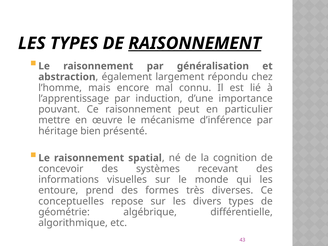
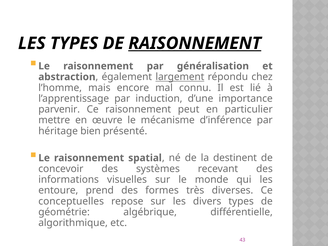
largement underline: none -> present
pouvant: pouvant -> parvenir
cognition: cognition -> destinent
